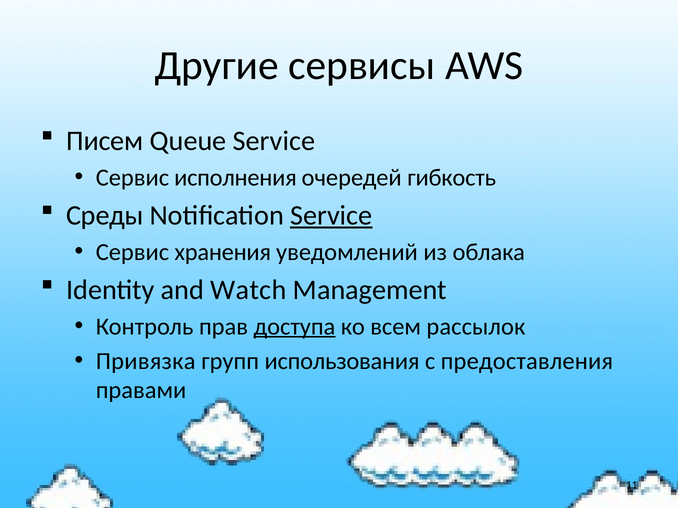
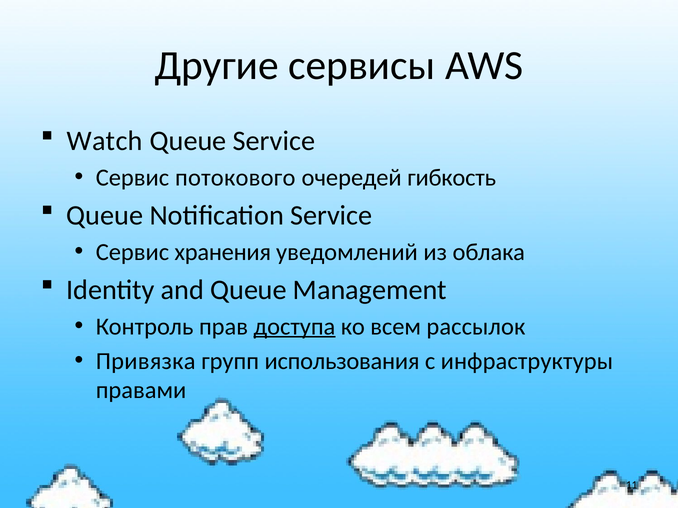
Писем: Писем -> Watch
исполнения: исполнения -> потокового
Среды at (105, 216): Среды -> Queue
Service at (331, 216) underline: present -> none
and Watch: Watch -> Queue
предоставления: предоставления -> инфраструктуры
